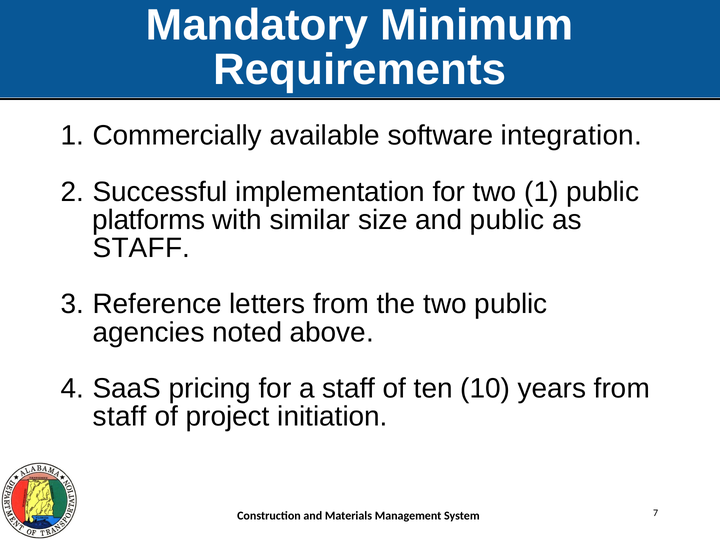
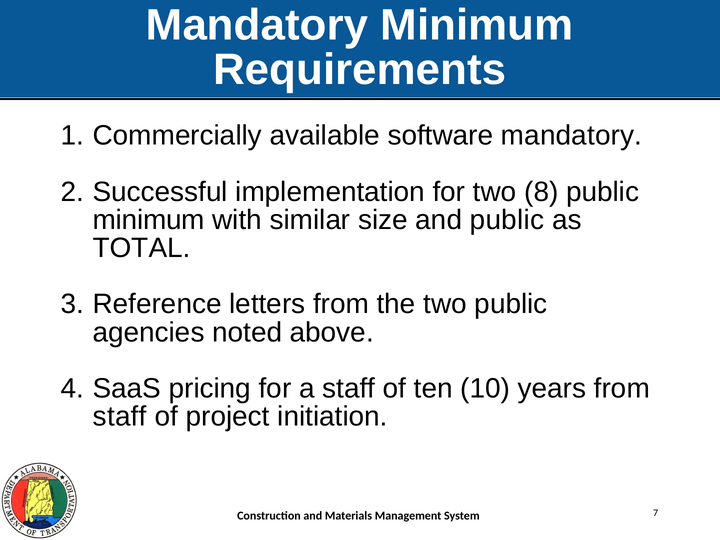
software integration: integration -> mandatory
two 1: 1 -> 8
platforms at (149, 220): platforms -> minimum
STAFF at (141, 248): STAFF -> TOTAL
